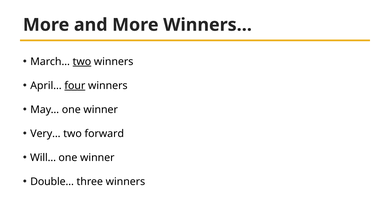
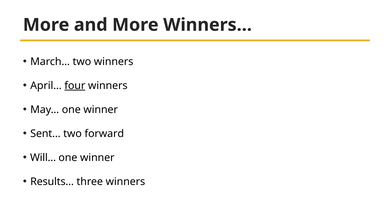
two at (82, 62) underline: present -> none
Very…: Very… -> Sent…
Double…: Double… -> Results…
